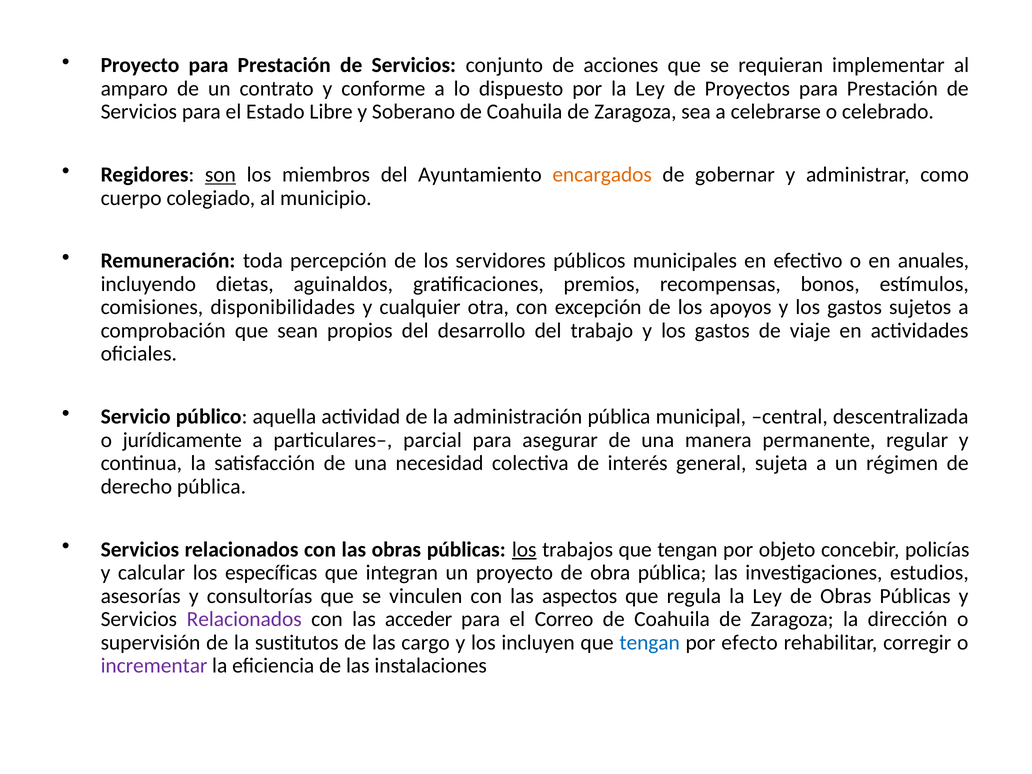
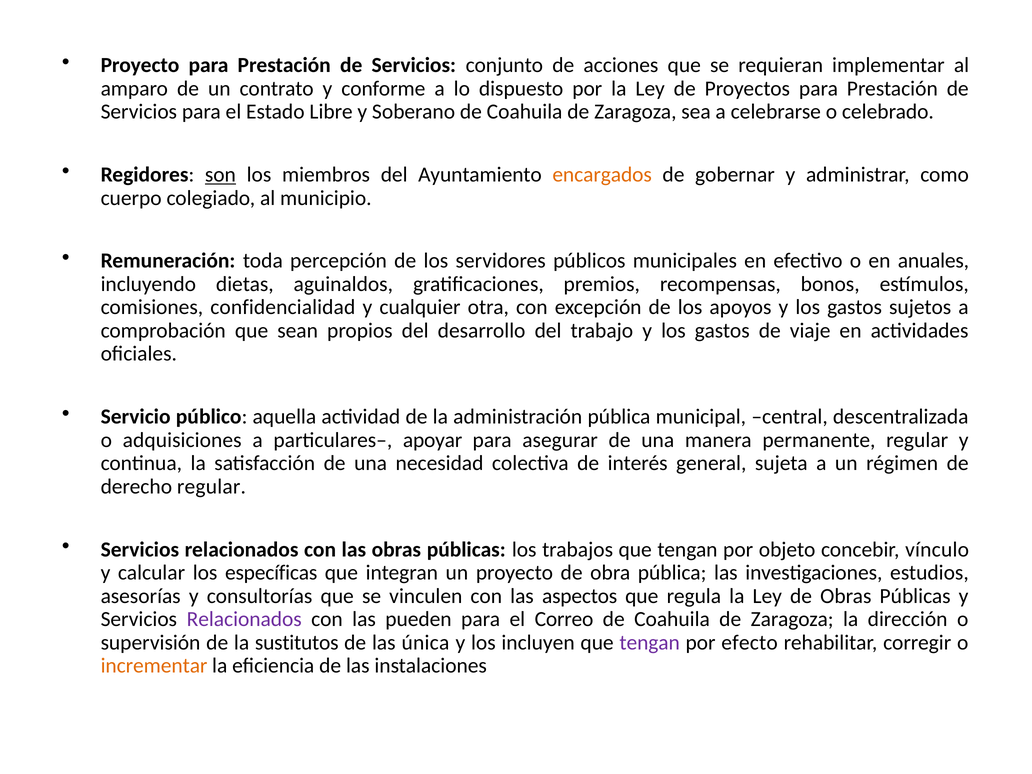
disponibilidades: disponibilidades -> confidencialidad
jurídicamente: jurídicamente -> adquisiciones
parcial: parcial -> apoyar
derecho pública: pública -> regular
los at (524, 550) underline: present -> none
policías: policías -> vínculo
acceder: acceder -> pueden
cargo: cargo -> única
tengan at (650, 642) colour: blue -> purple
incrementar colour: purple -> orange
